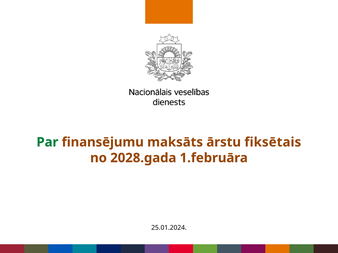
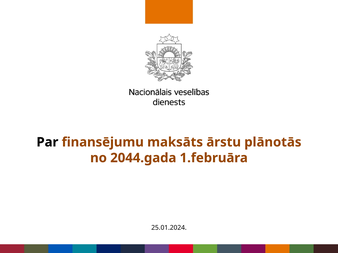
Par colour: green -> black
fiksētais: fiksētais -> plānotās
2028.gada: 2028.gada -> 2044.gada
